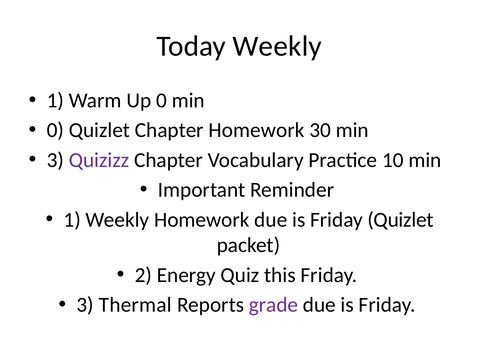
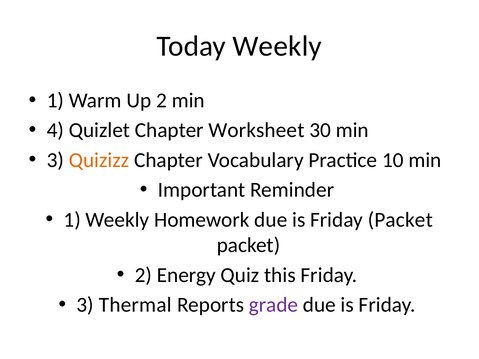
Up 0: 0 -> 2
0 at (55, 130): 0 -> 4
Chapter Homework: Homework -> Worksheet
Quizizz colour: purple -> orange
Friday Quizlet: Quizlet -> Packet
